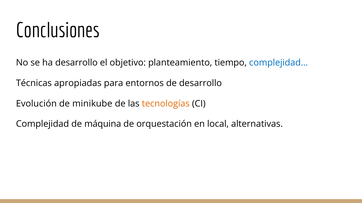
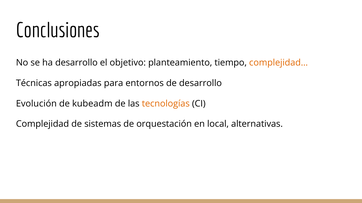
complejidad… colour: blue -> orange
minikube: minikube -> kubeadm
máquina: máquina -> sistemas
